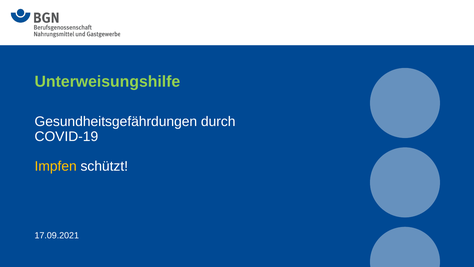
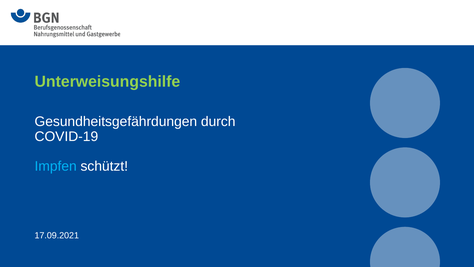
Impfen colour: yellow -> light blue
